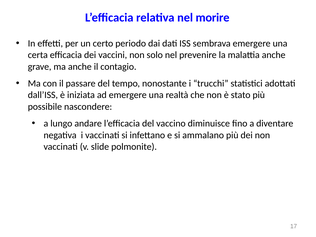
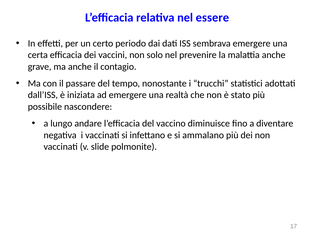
morire: morire -> essere
